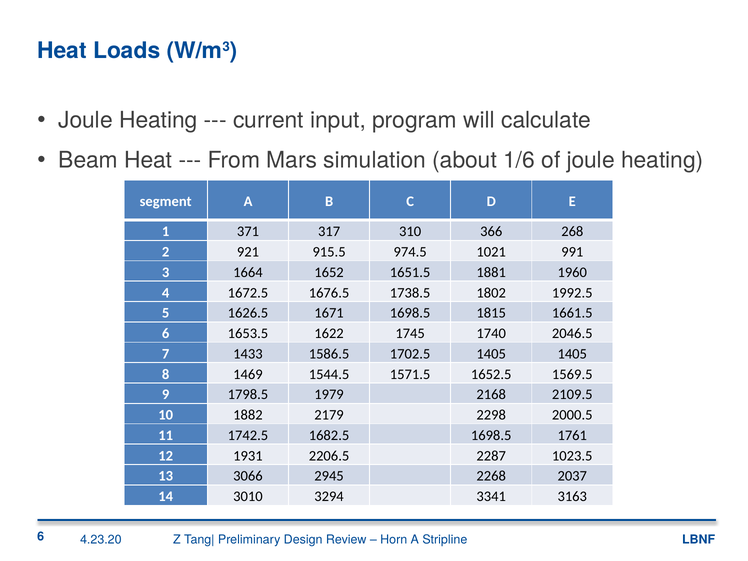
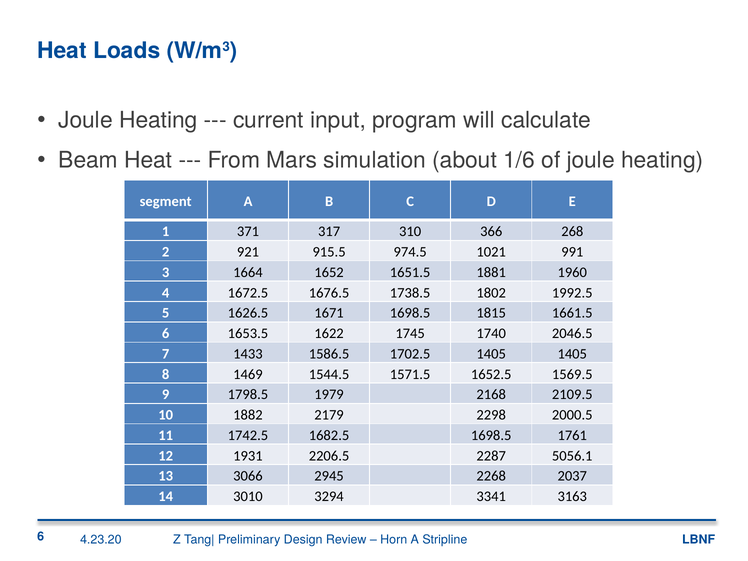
1023.5: 1023.5 -> 5056.1
